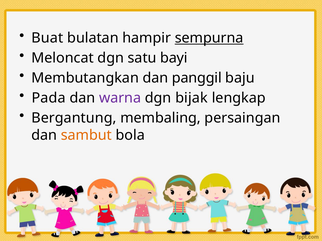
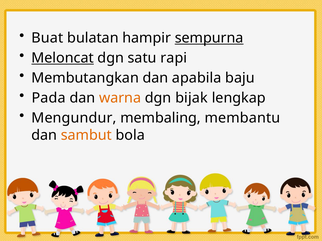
Meloncat underline: none -> present
bayi: bayi -> rapi
panggil: panggil -> apabila
warna colour: purple -> orange
Bergantung: Bergantung -> Mengundur
persaingan: persaingan -> membantu
